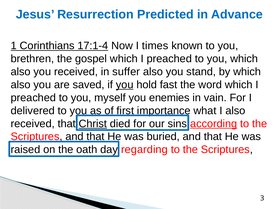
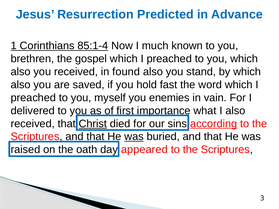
17:1-4: 17:1-4 -> 85:1-4
times: times -> much
suffer: suffer -> found
you at (125, 85) underline: present -> none
was at (134, 137) underline: none -> present
regarding: regarding -> appeared
